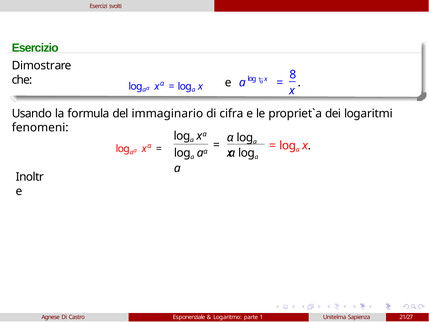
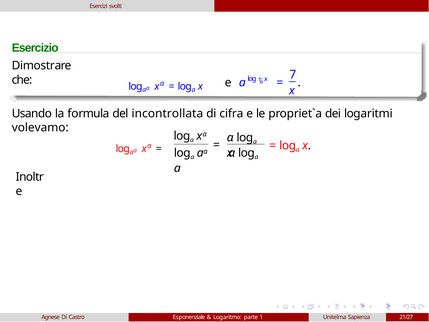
8: 8 -> 7
immaginario: immaginario -> incontrollata
fenomeni: fenomeni -> volevamo
